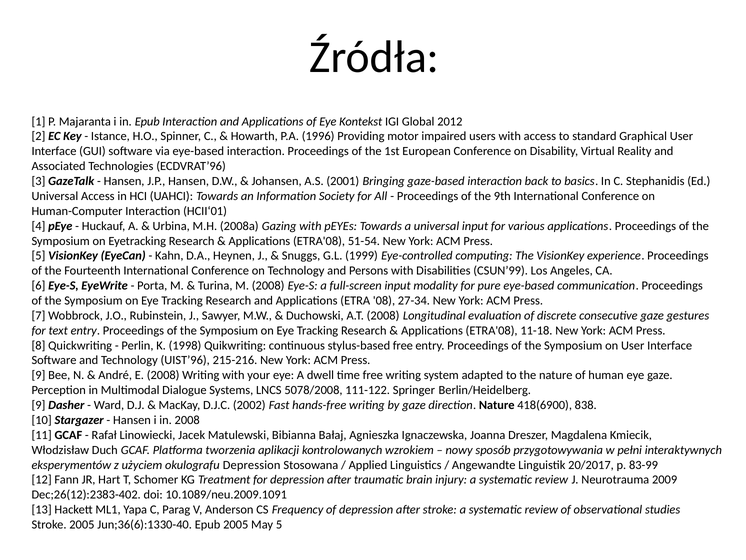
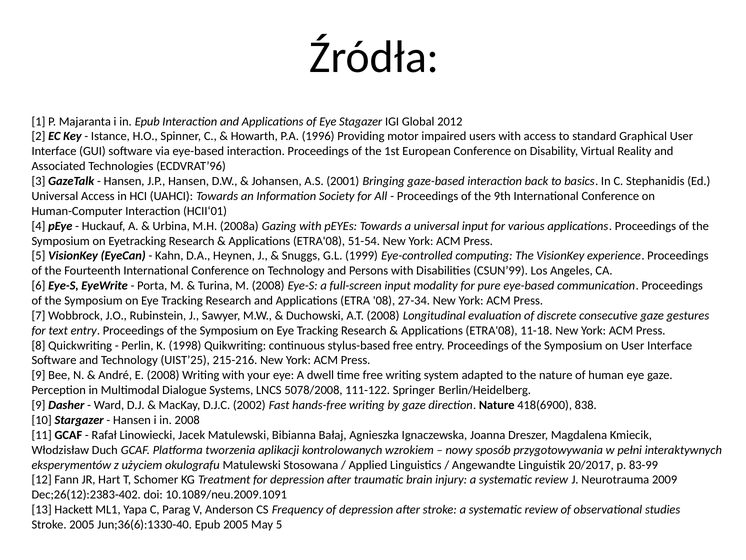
Kontekst: Kontekst -> Stagazer
UIST’96: UIST’96 -> UIST’25
okulografu Depression: Depression -> Matulewski
